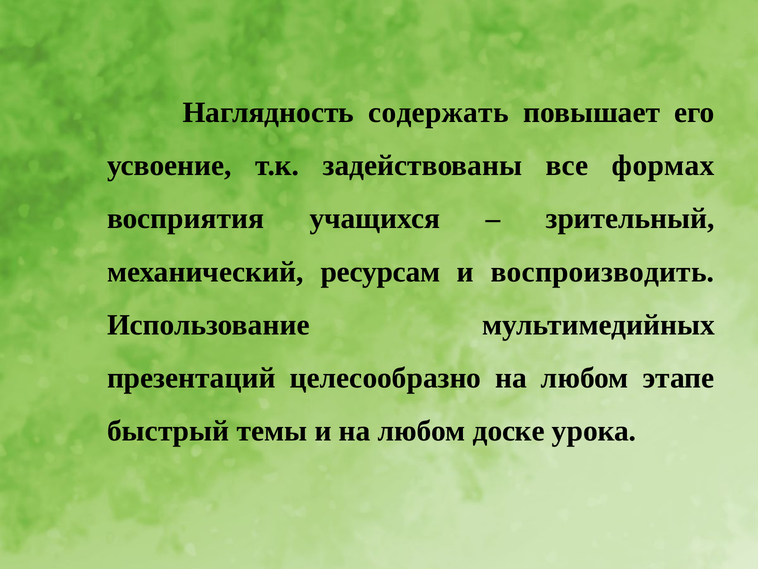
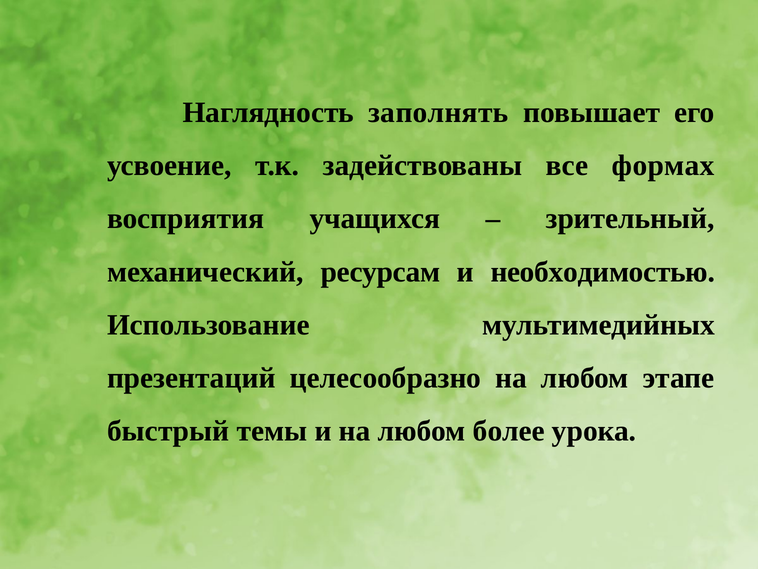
содержать: содержать -> заполнять
воспроизводить: воспроизводить -> необходимостью
доске: доске -> более
